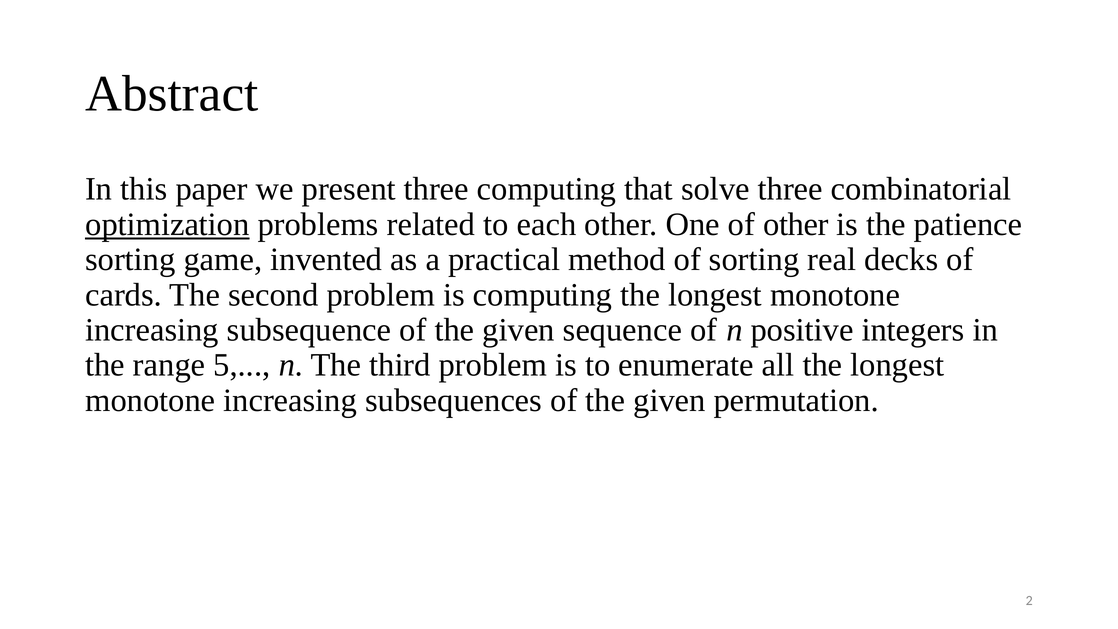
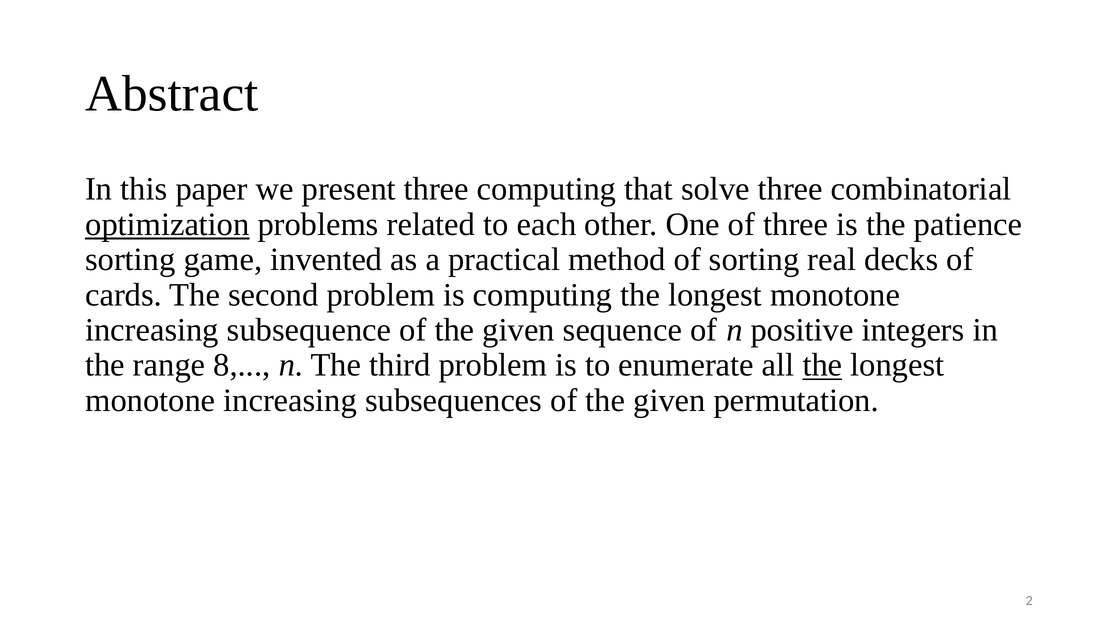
of other: other -> three
5: 5 -> 8
the at (822, 365) underline: none -> present
